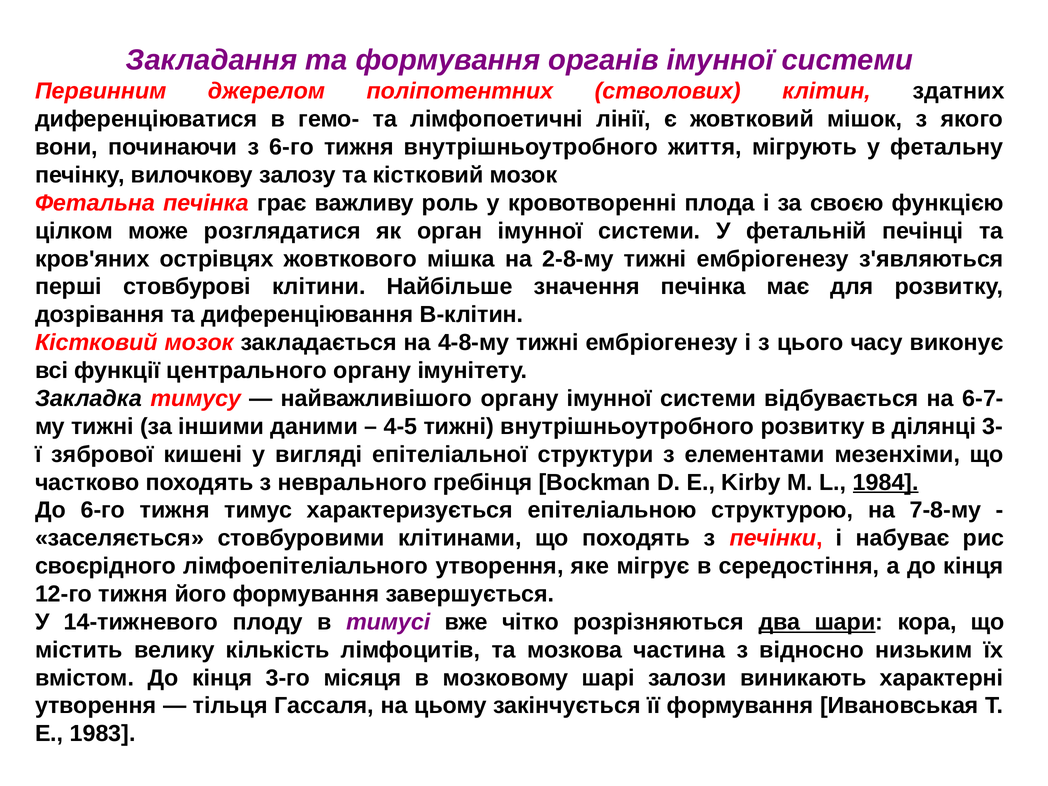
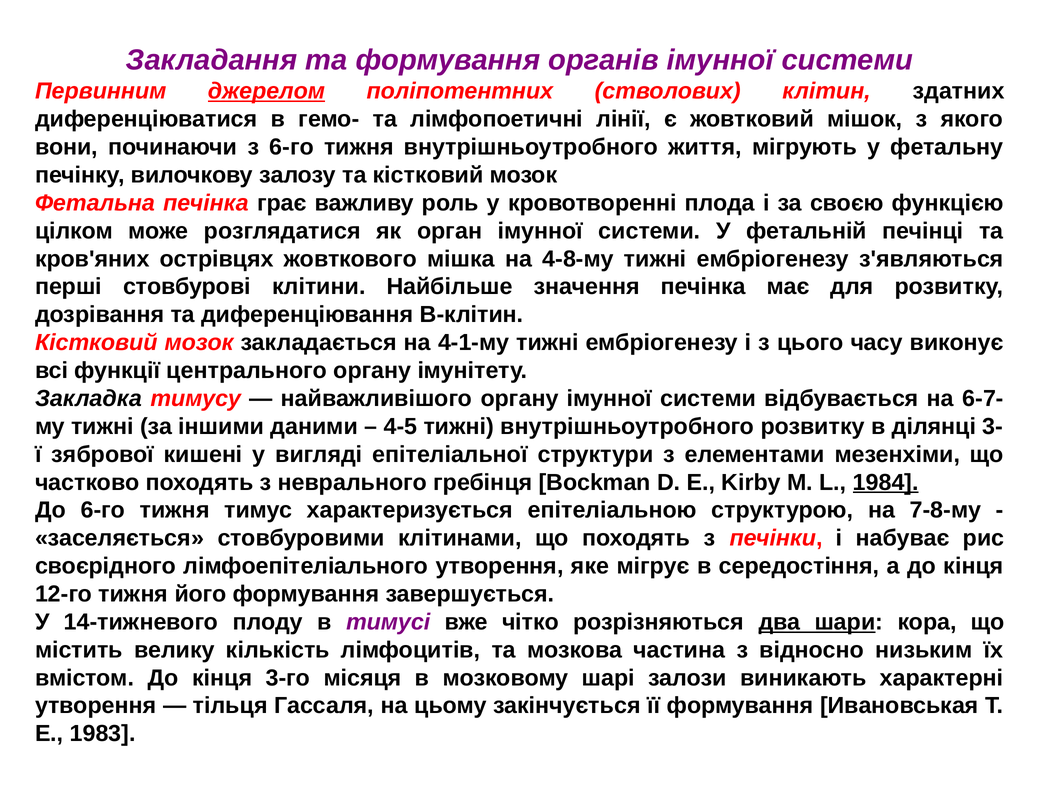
джерелом underline: none -> present
2-8-му: 2-8-му -> 4-8-му
4-8-му: 4-8-му -> 4-1-му
